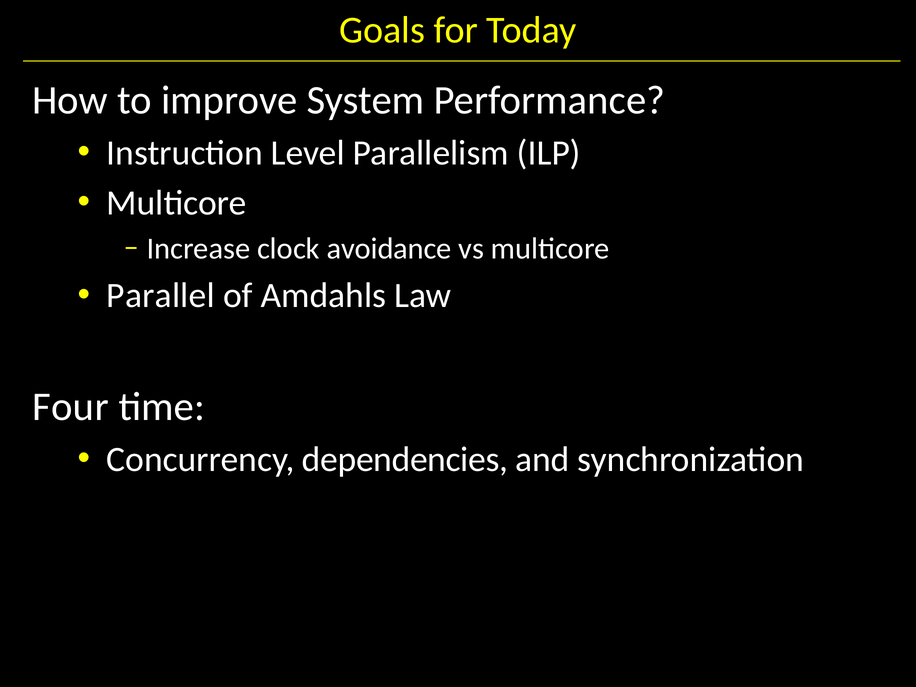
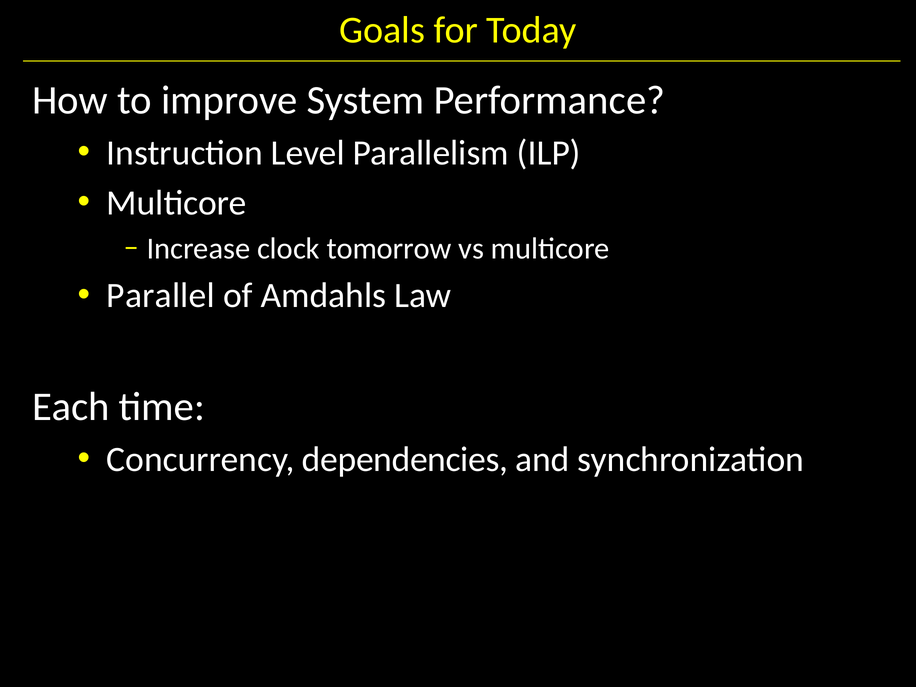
avoidance: avoidance -> tomorrow
Four: Four -> Each
